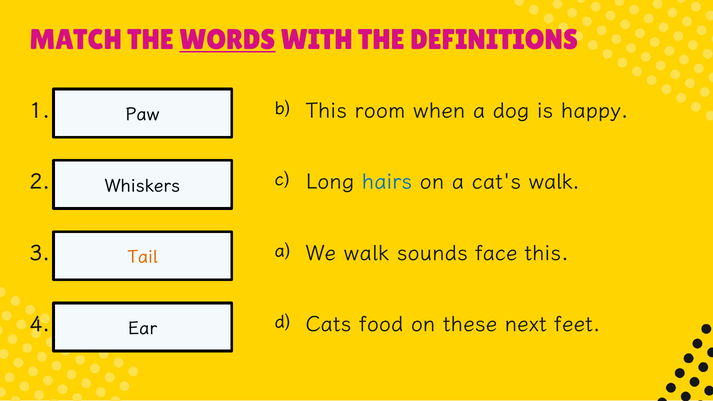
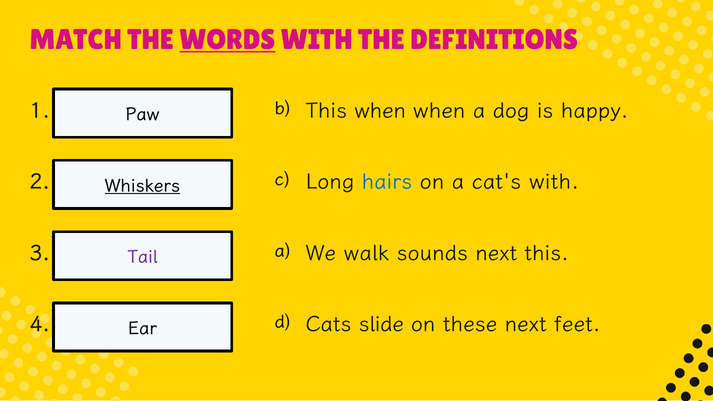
This room: room -> when
cat's walk: walk -> with
Whiskers underline: none -> present
sounds face: face -> next
Tail colour: orange -> purple
food: food -> slide
